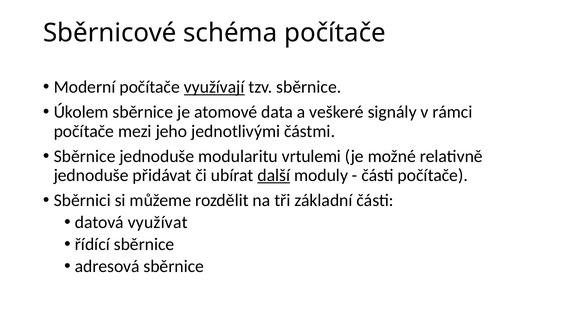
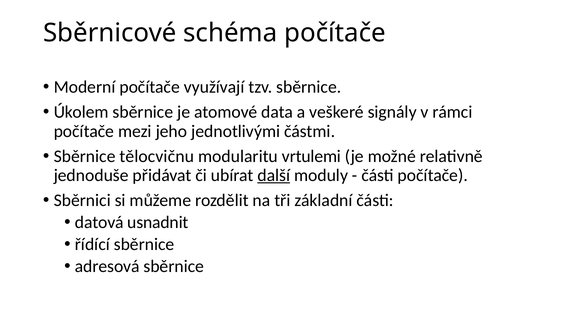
využívají underline: present -> none
Sběrnice jednoduše: jednoduše -> tělocvičnu
využívat: využívat -> usnadnit
